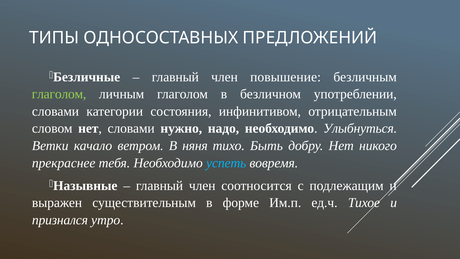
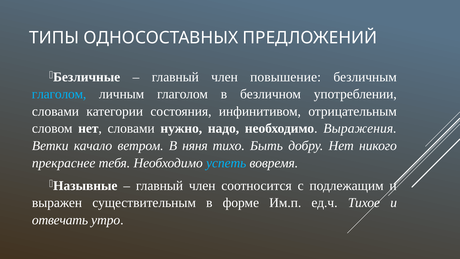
глаголом at (59, 94) colour: light green -> light blue
Улыбнуться: Улыбнуться -> Выражения
признался: признался -> отвечать
